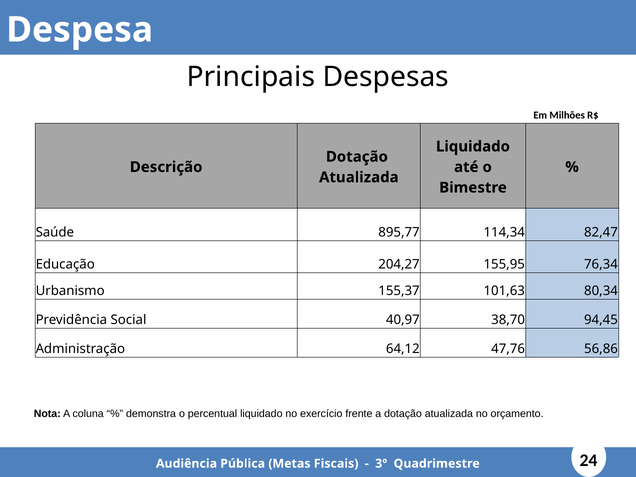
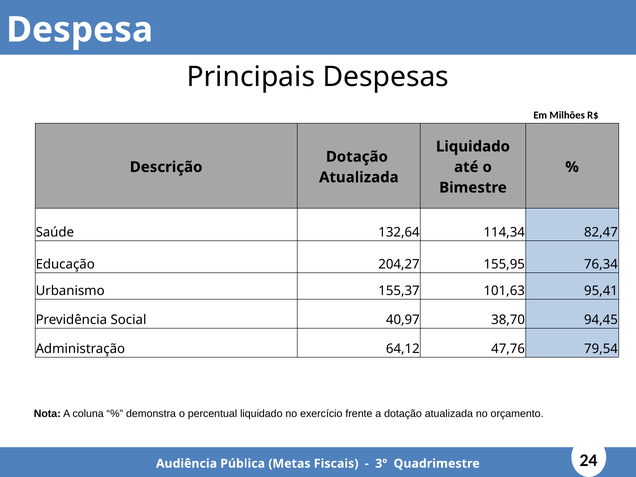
895,77: 895,77 -> 132,64
80,34: 80,34 -> 95,41
56,86: 56,86 -> 79,54
